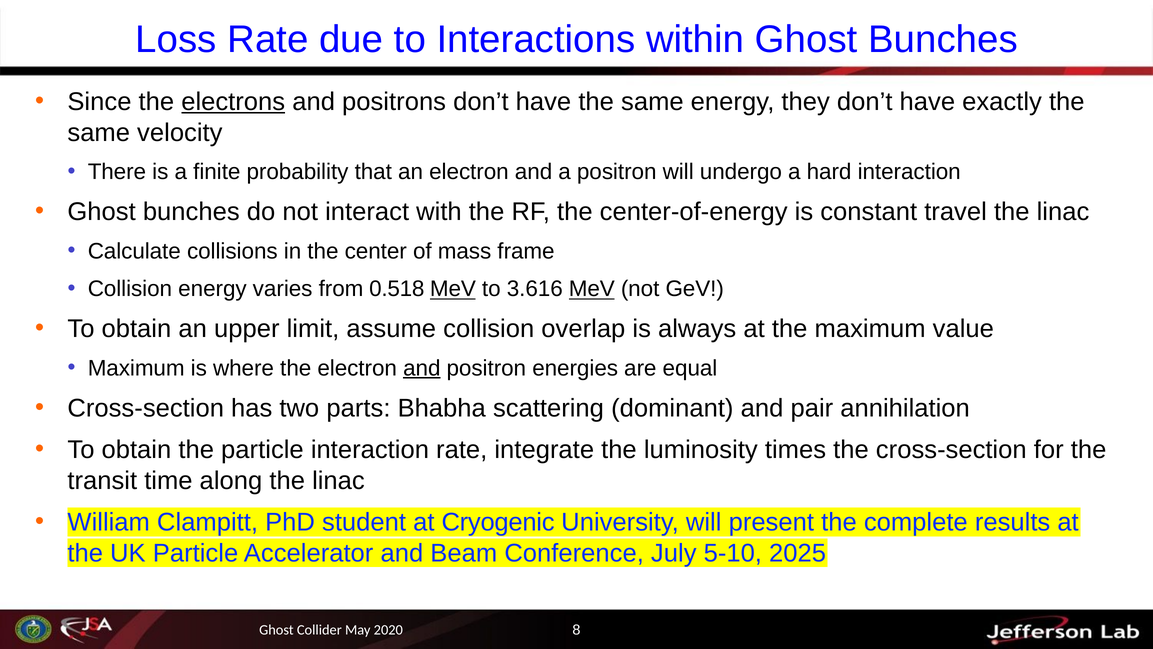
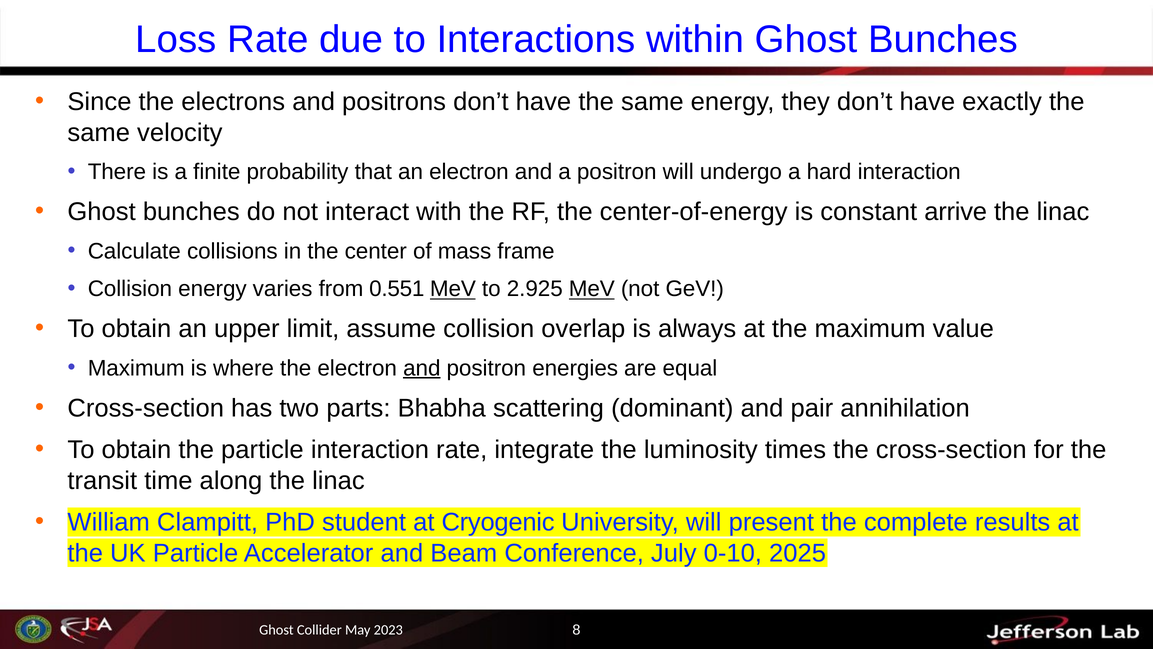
electrons underline: present -> none
travel: travel -> arrive
0.518: 0.518 -> 0.551
3.616: 3.616 -> 2.925
5-10: 5-10 -> 0-10
2020: 2020 -> 2023
